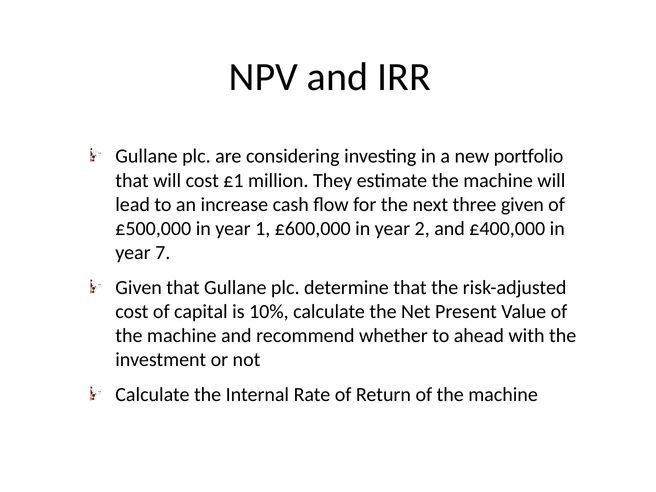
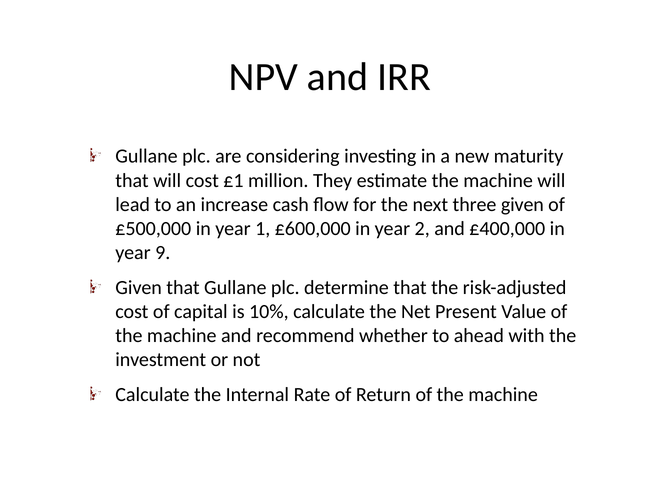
portfolio: portfolio -> maturity
7: 7 -> 9
